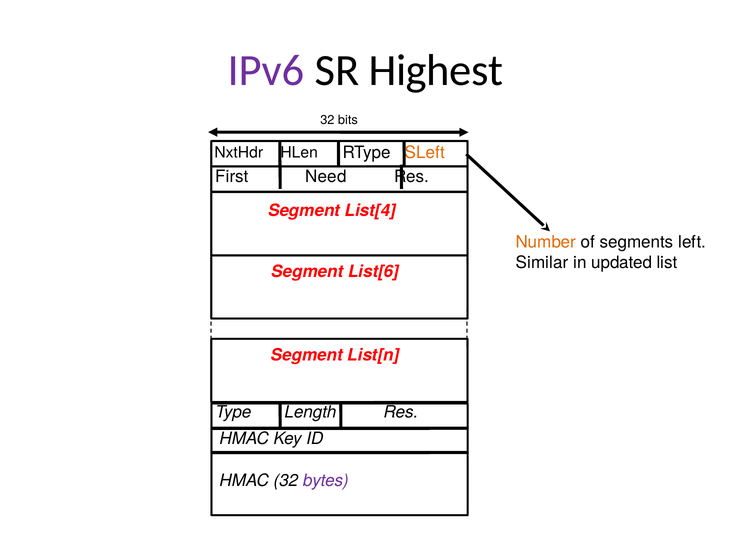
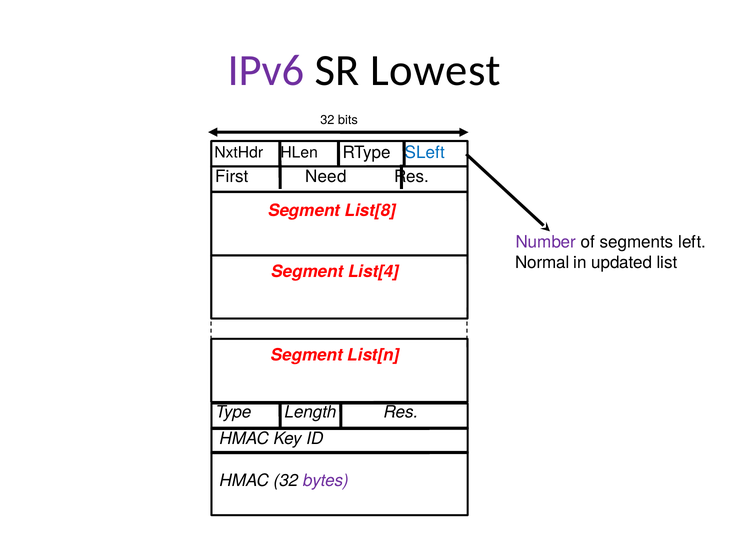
Highest: Highest -> Lowest
SLeft colour: orange -> blue
List[4: List[4 -> List[8
Number colour: orange -> purple
Similar: Similar -> Normal
List[6: List[6 -> List[4
